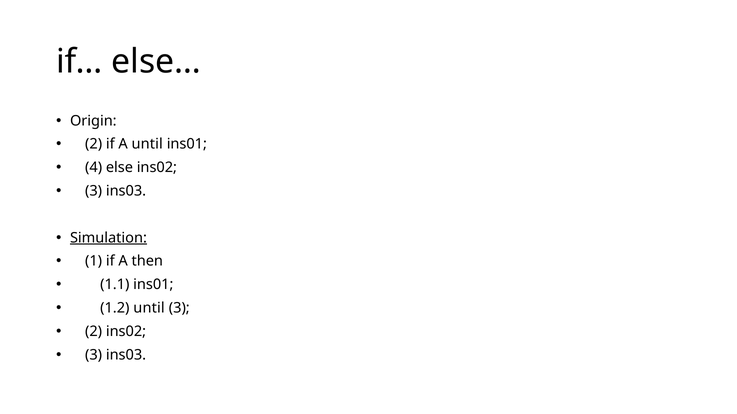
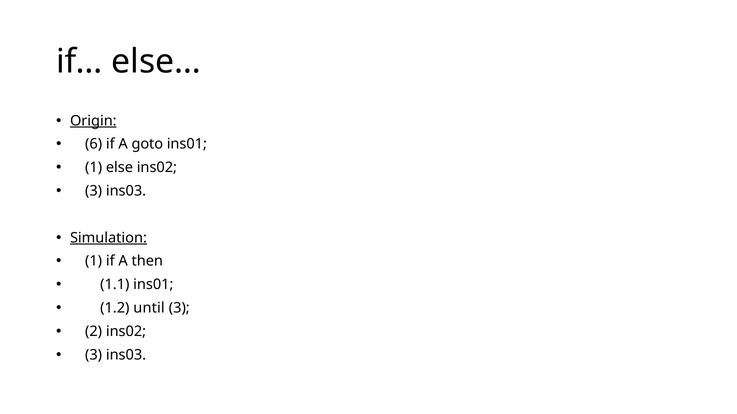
Origin underline: none -> present
2 at (94, 144): 2 -> 6
A until: until -> goto
4 at (94, 168): 4 -> 1
